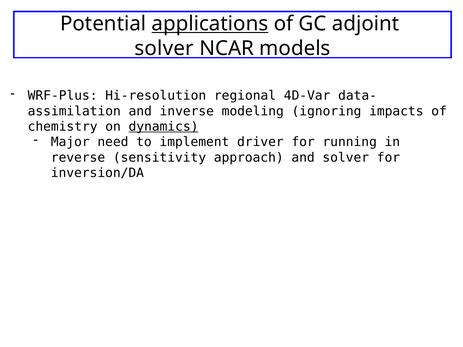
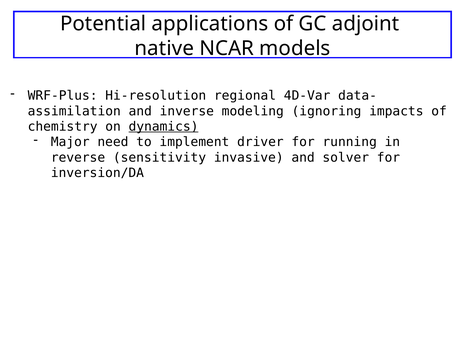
applications underline: present -> none
solver at (164, 48): solver -> native
approach: approach -> invasive
